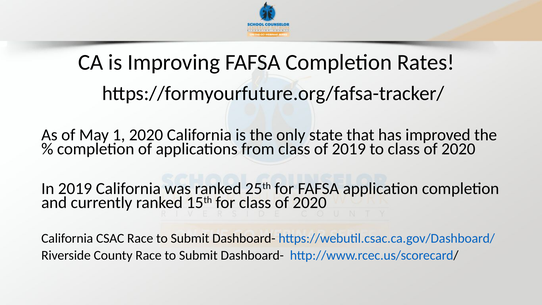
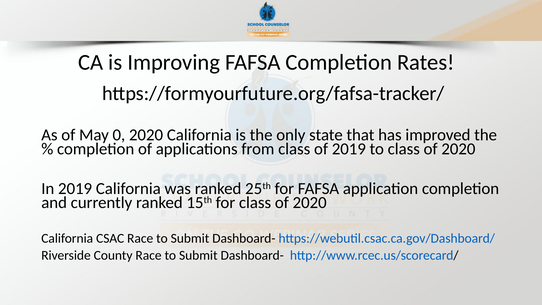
1: 1 -> 0
